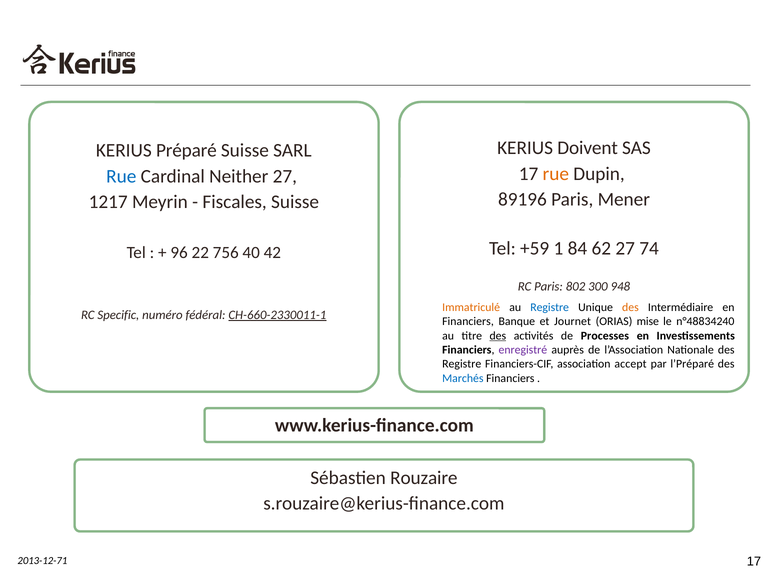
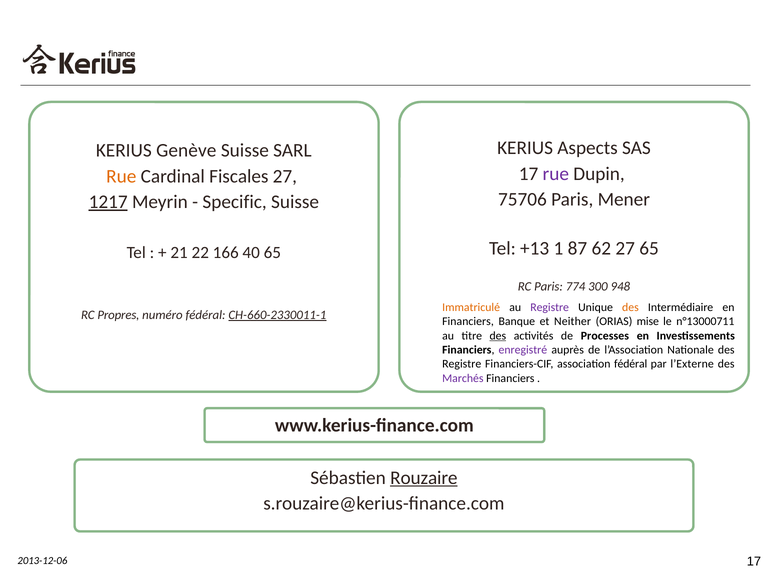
Doivent: Doivent -> Aspects
Préparé: Préparé -> Genève
rue at (556, 174) colour: orange -> purple
Rue at (121, 176) colour: blue -> orange
Neither: Neither -> Fiscales
89196: 89196 -> 75706
1217 underline: none -> present
Fiscales: Fiscales -> Specific
+59: +59 -> +13
84: 84 -> 87
27 74: 74 -> 65
96: 96 -> 21
756: 756 -> 166
40 42: 42 -> 65
802: 802 -> 774
Registre at (550, 308) colour: blue -> purple
Specific: Specific -> Propres
Journet: Journet -> Neither
n°48834240: n°48834240 -> n°13000711
association accept: accept -> fédéral
l’Préparé: l’Préparé -> l’Externe
Marchés colour: blue -> purple
Rouzaire underline: none -> present
2013-12-71: 2013-12-71 -> 2013-12-06
